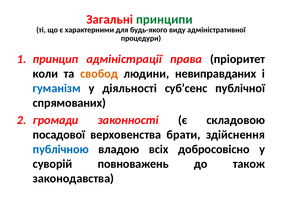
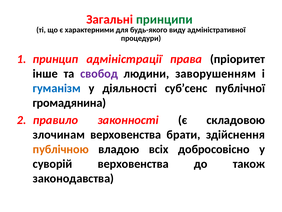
коли: коли -> інше
свобод colour: orange -> purple
невиправданих: невиправданих -> заворушенням
спрямованих: спрямованих -> громадянина
громади: громади -> правило
посадової: посадової -> злочинам
публічною colour: blue -> orange
суворій повноважень: повноважень -> верховенства
